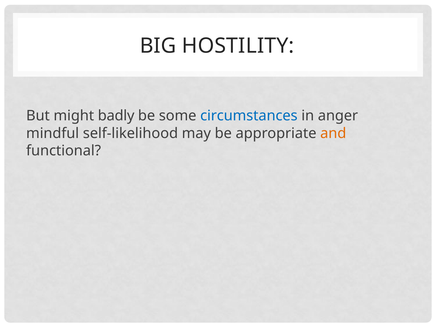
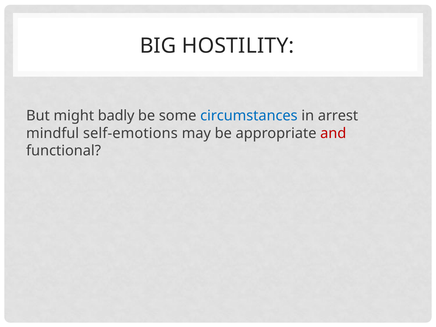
anger: anger -> arrest
self-likelihood: self-likelihood -> self-emotions
and colour: orange -> red
